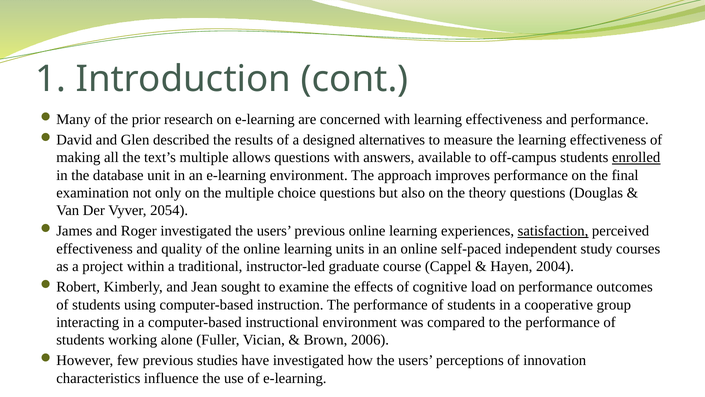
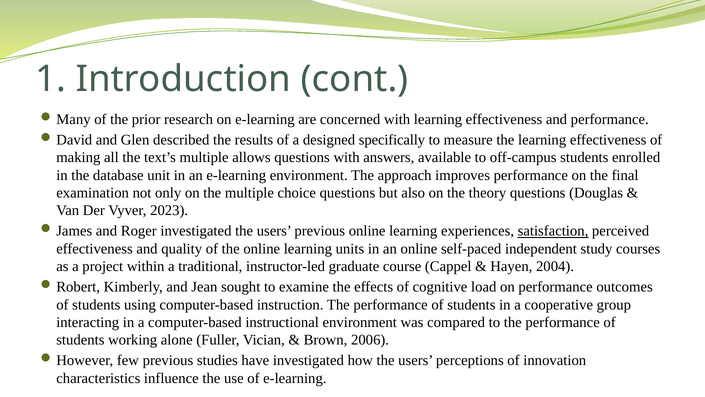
alternatives: alternatives -> specifically
enrolled underline: present -> none
2054: 2054 -> 2023
